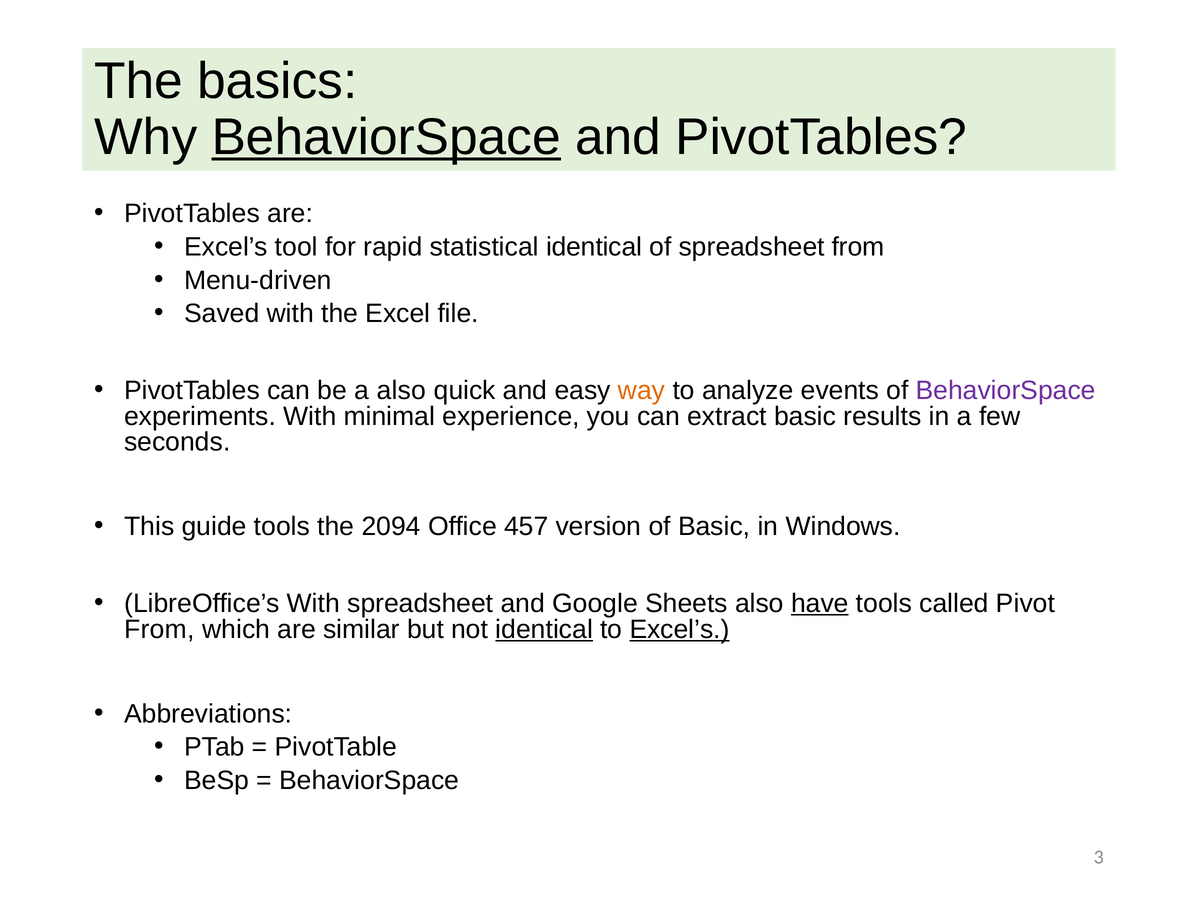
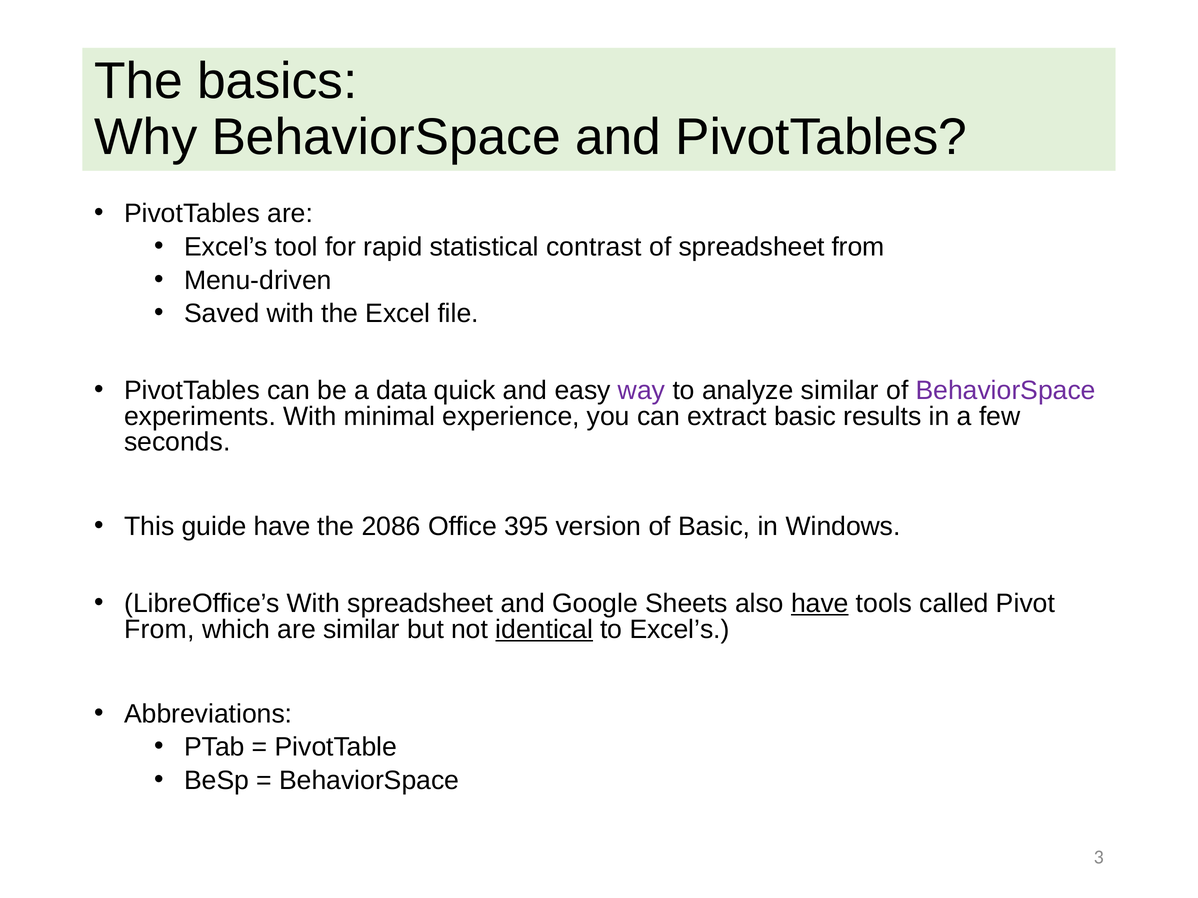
BehaviorSpace at (386, 137) underline: present -> none
statistical identical: identical -> contrast
a also: also -> data
way colour: orange -> purple
analyze events: events -> similar
guide tools: tools -> have
2094: 2094 -> 2086
457: 457 -> 395
Excel’s at (680, 630) underline: present -> none
